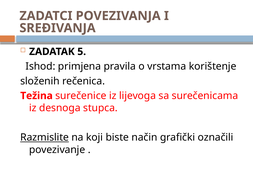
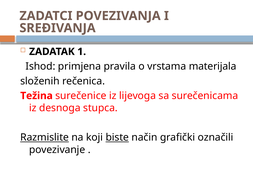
5: 5 -> 1
korištenje: korištenje -> materijala
biste underline: none -> present
